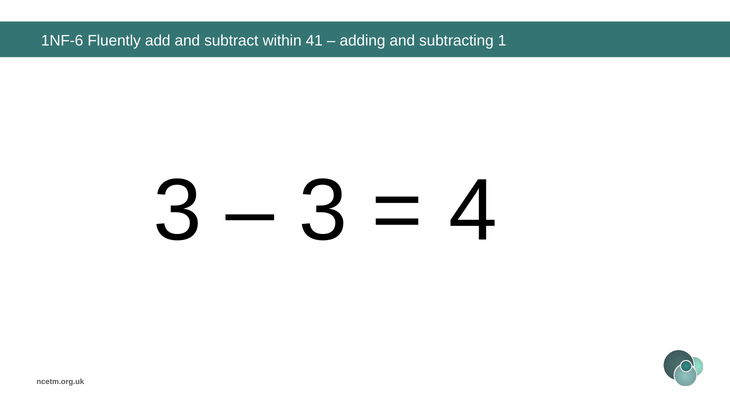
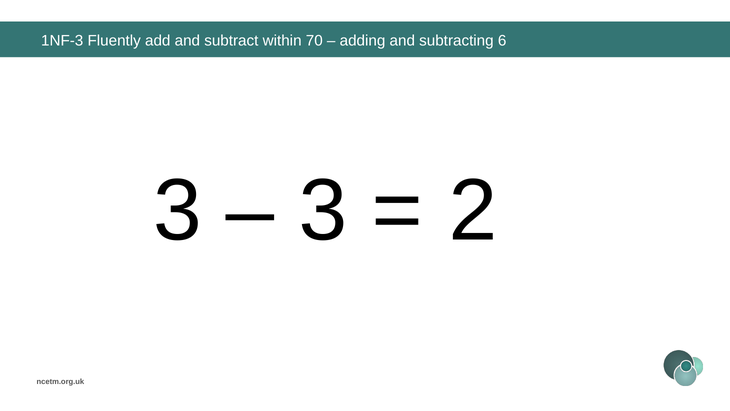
1NF-6: 1NF-6 -> 1NF-3
41: 41 -> 70
1: 1 -> 6
4: 4 -> 2
